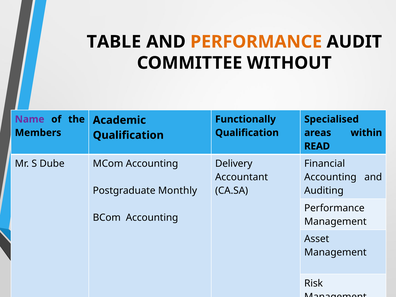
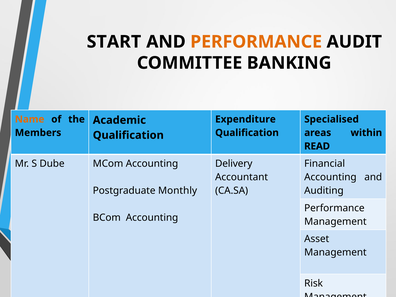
TABLE: TABLE -> START
WITHOUT: WITHOUT -> BANKING
Name colour: purple -> orange
Functionally: Functionally -> Expenditure
